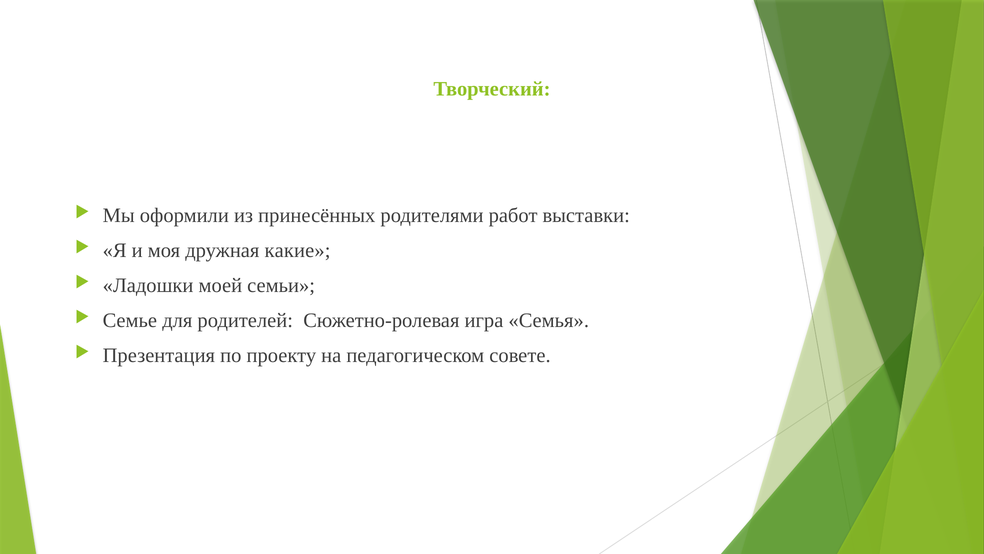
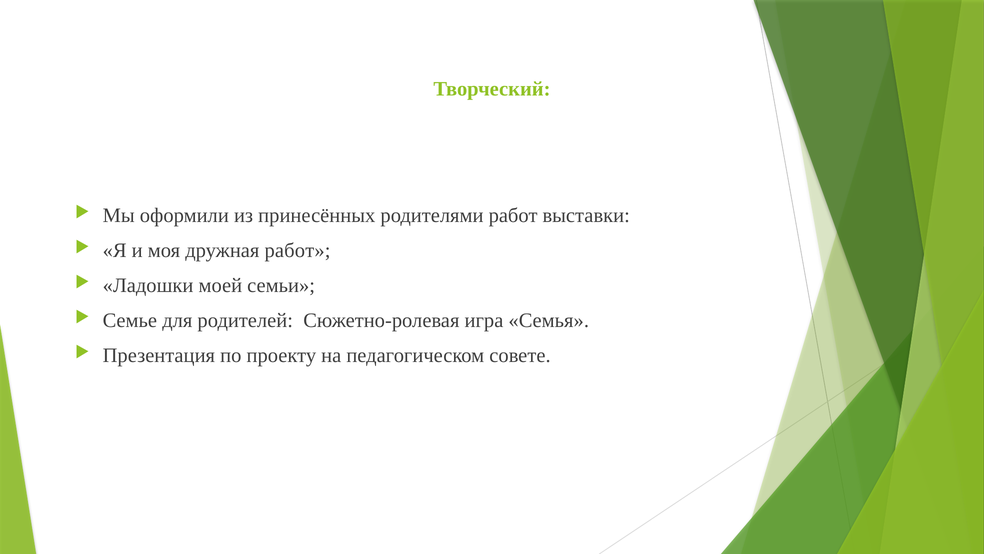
дружная какие: какие -> работ
